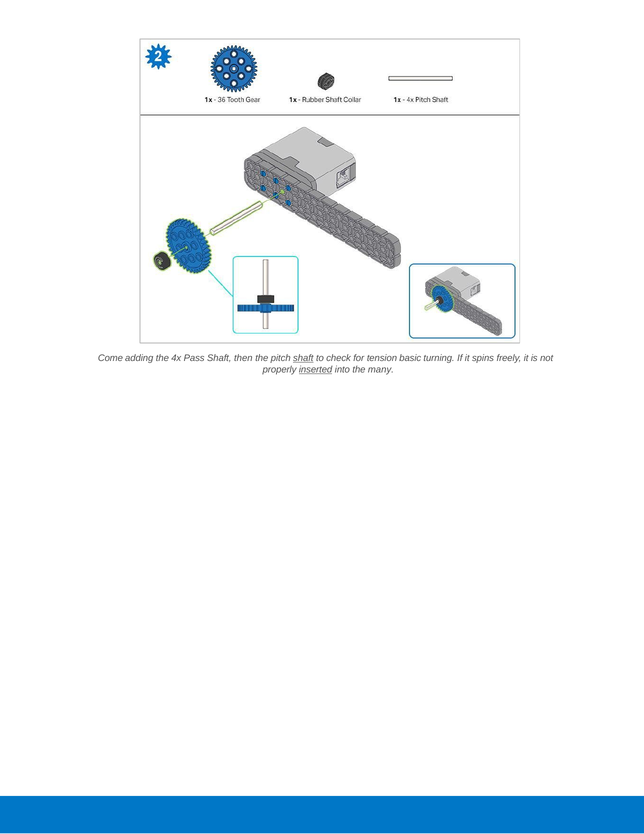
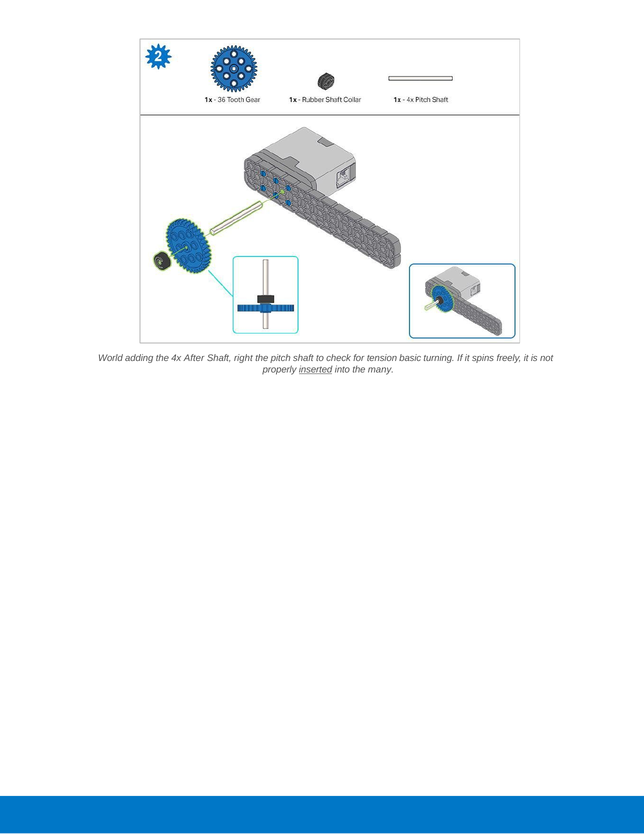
Come: Come -> World
Pass: Pass -> After
then: then -> right
shaft at (303, 358) underline: present -> none
